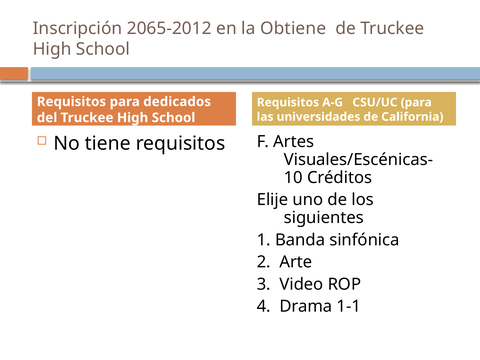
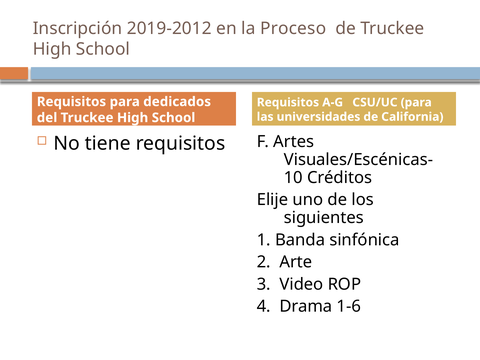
2065-2012: 2065-2012 -> 2019-2012
Obtiene: Obtiene -> Proceso
1-1: 1-1 -> 1-6
